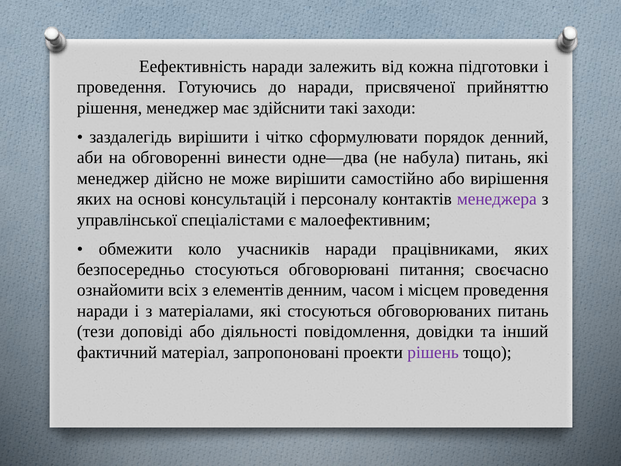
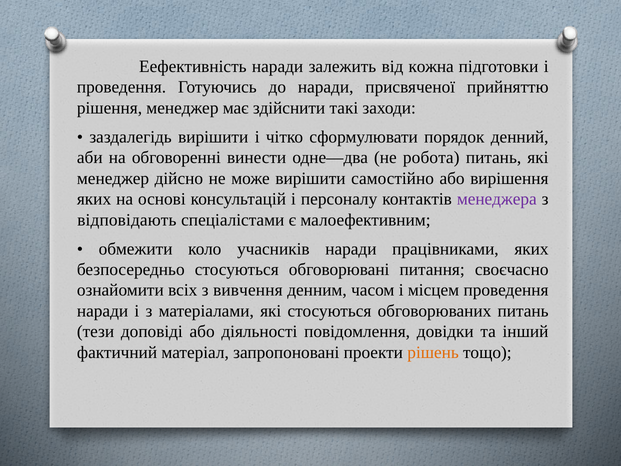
набула: набула -> робота
управлінської: управлінської -> відповідають
елементів: елементів -> вивчення
рішень colour: purple -> orange
